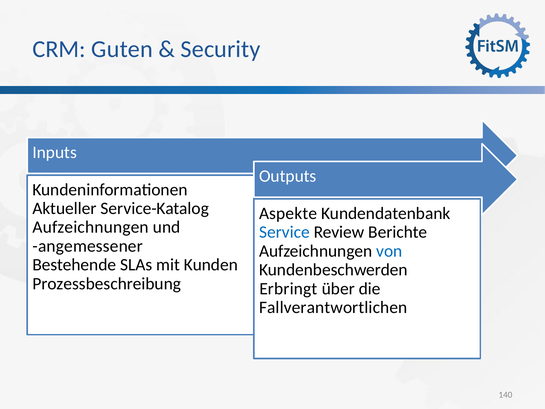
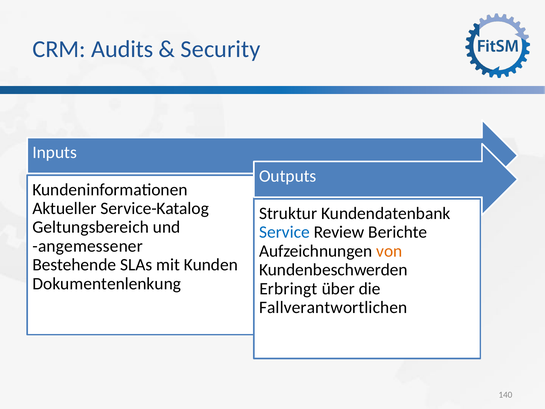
Guten: Guten -> Audits
Aspekte: Aspekte -> Struktur
Aufzeichnungen at (91, 227): Aufzeichnungen -> Geltungsbereich
von colour: blue -> orange
Prozessbeschreibung: Prozessbeschreibung -> Dokumentenlenkung
